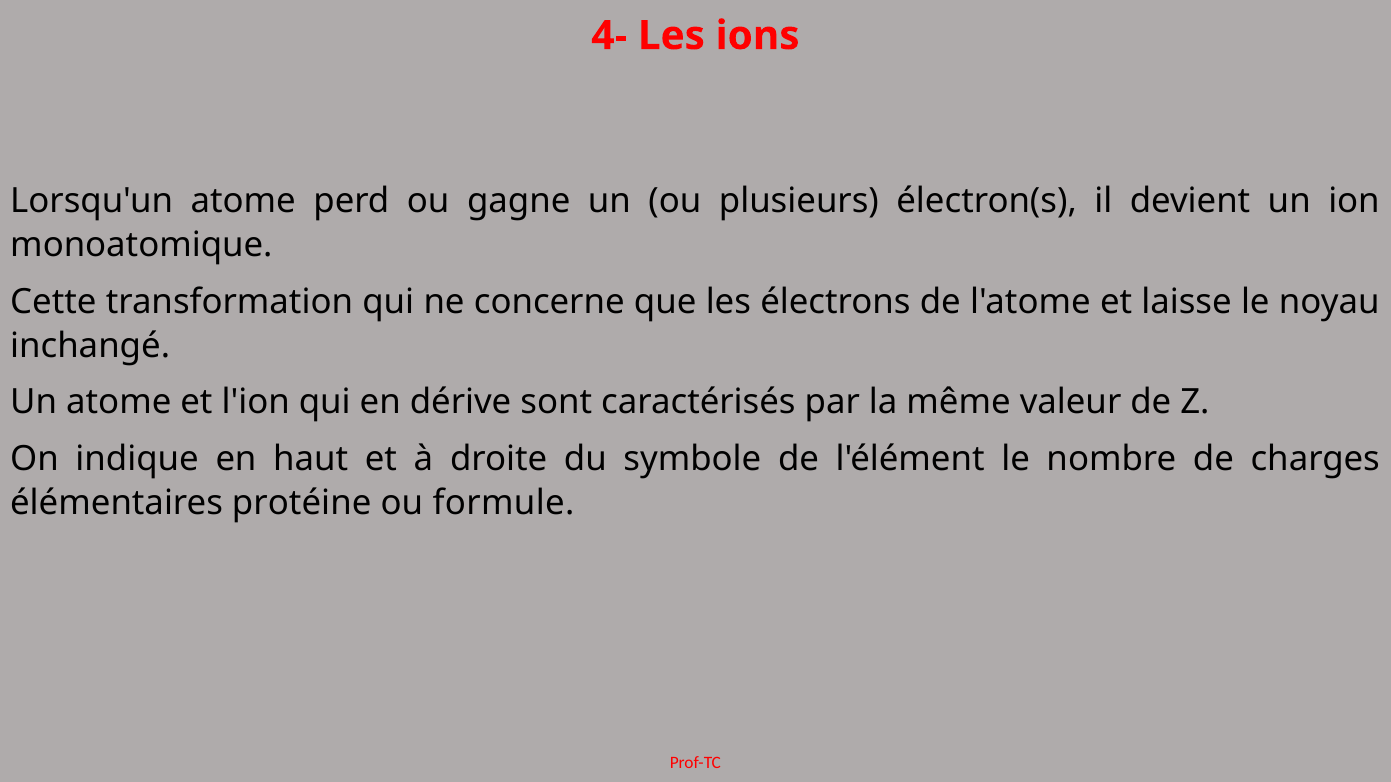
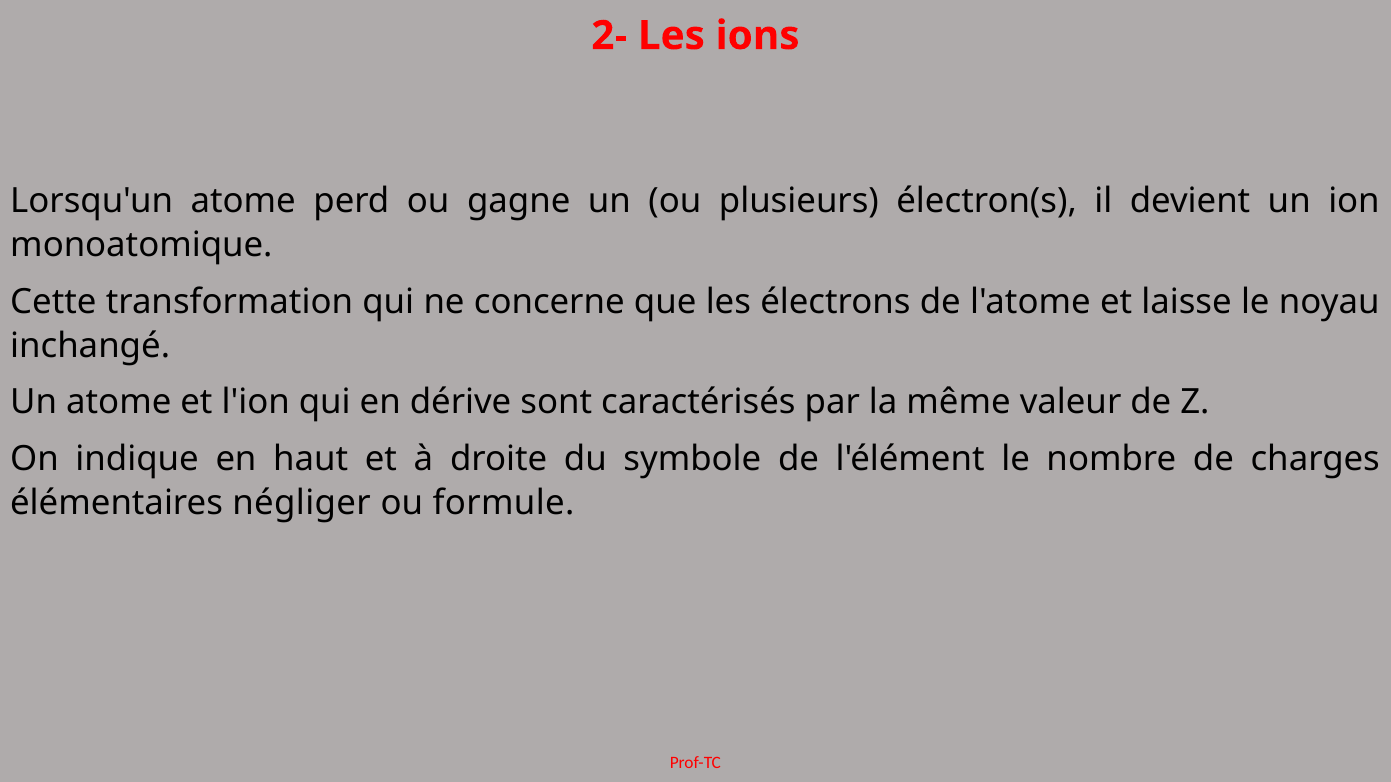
4-: 4- -> 2-
protéine: protéine -> négliger
